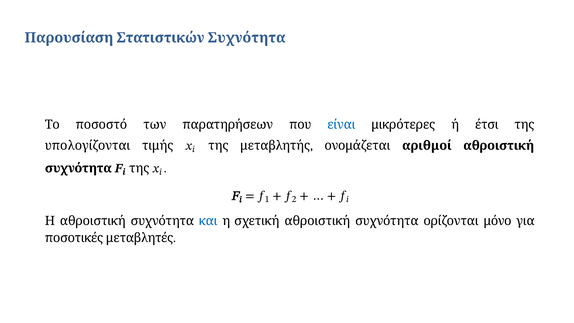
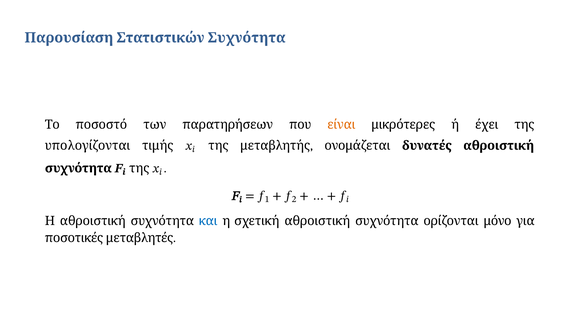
είναι colour: blue -> orange
έτσι: έτσι -> έχει
αριθμοί: αριθμοί -> δυνατές
